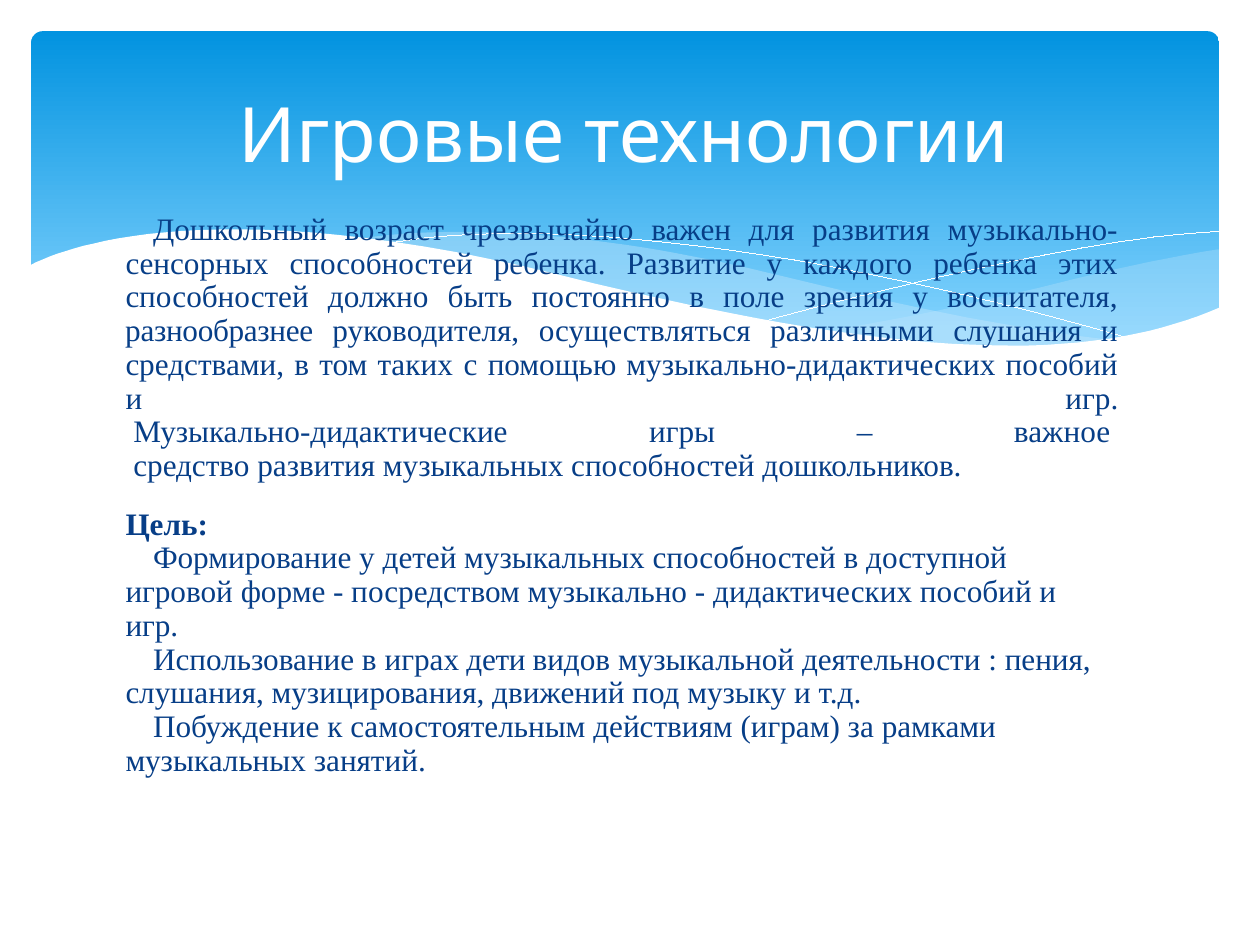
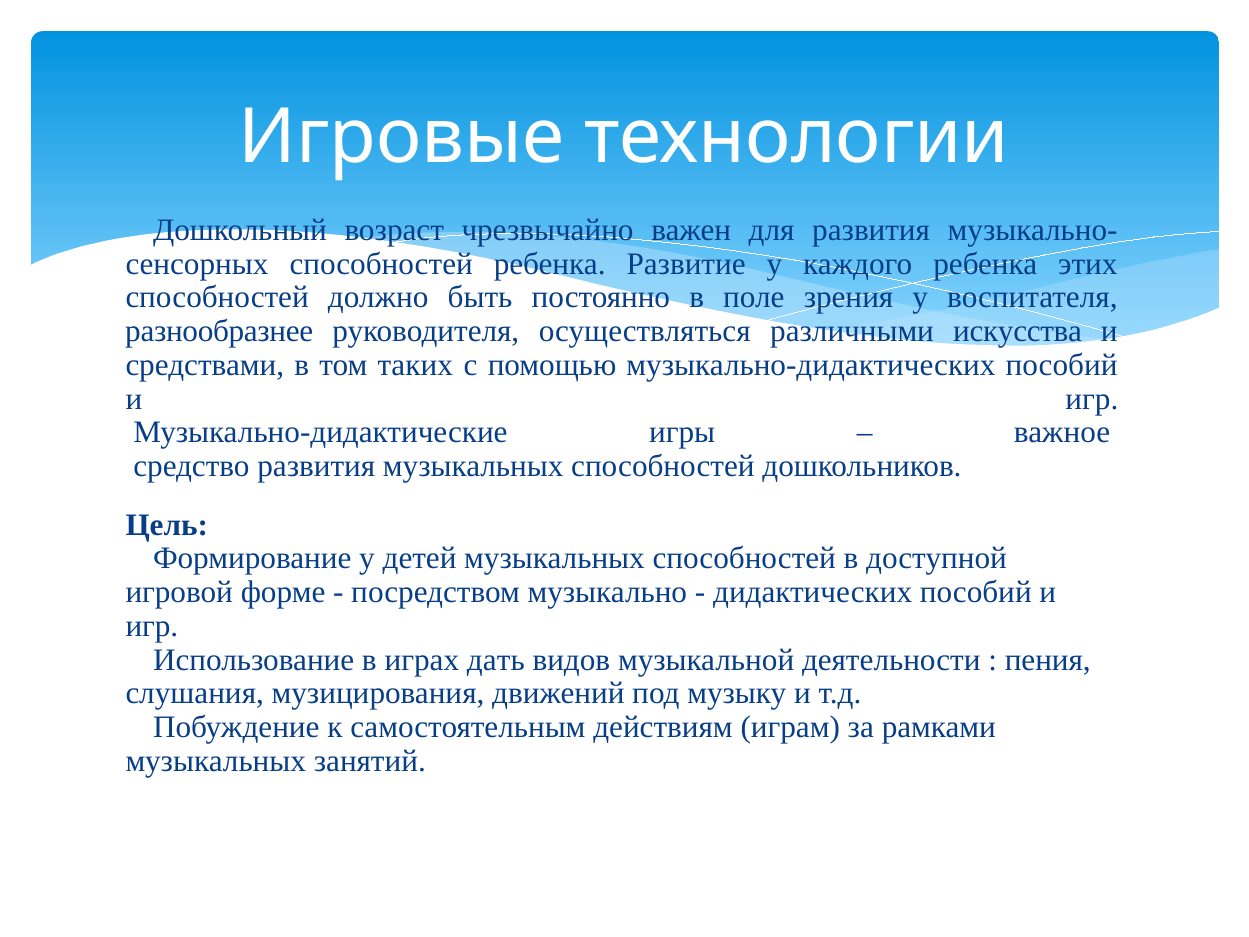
различными слушания: слушания -> искусства
дети: дети -> дать
